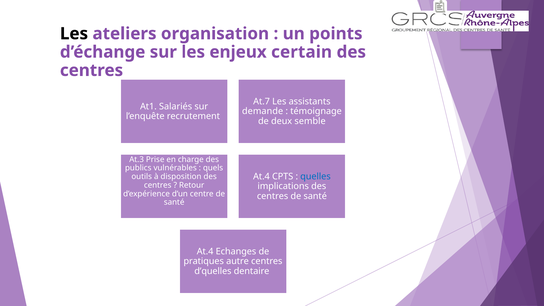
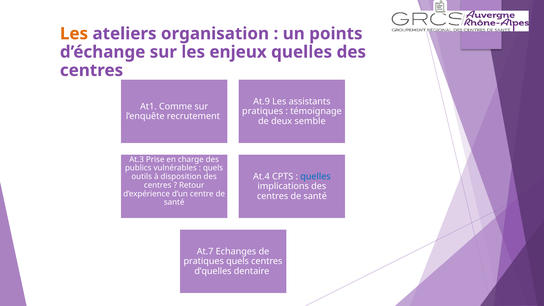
Les at (74, 34) colour: black -> orange
enjeux certain: certain -> quelles
At.7: At.7 -> At.9
Salariés: Salariés -> Comme
demande at (263, 111): demande -> pratiques
At.4 at (205, 251): At.4 -> At.7
pratiques autre: autre -> quels
